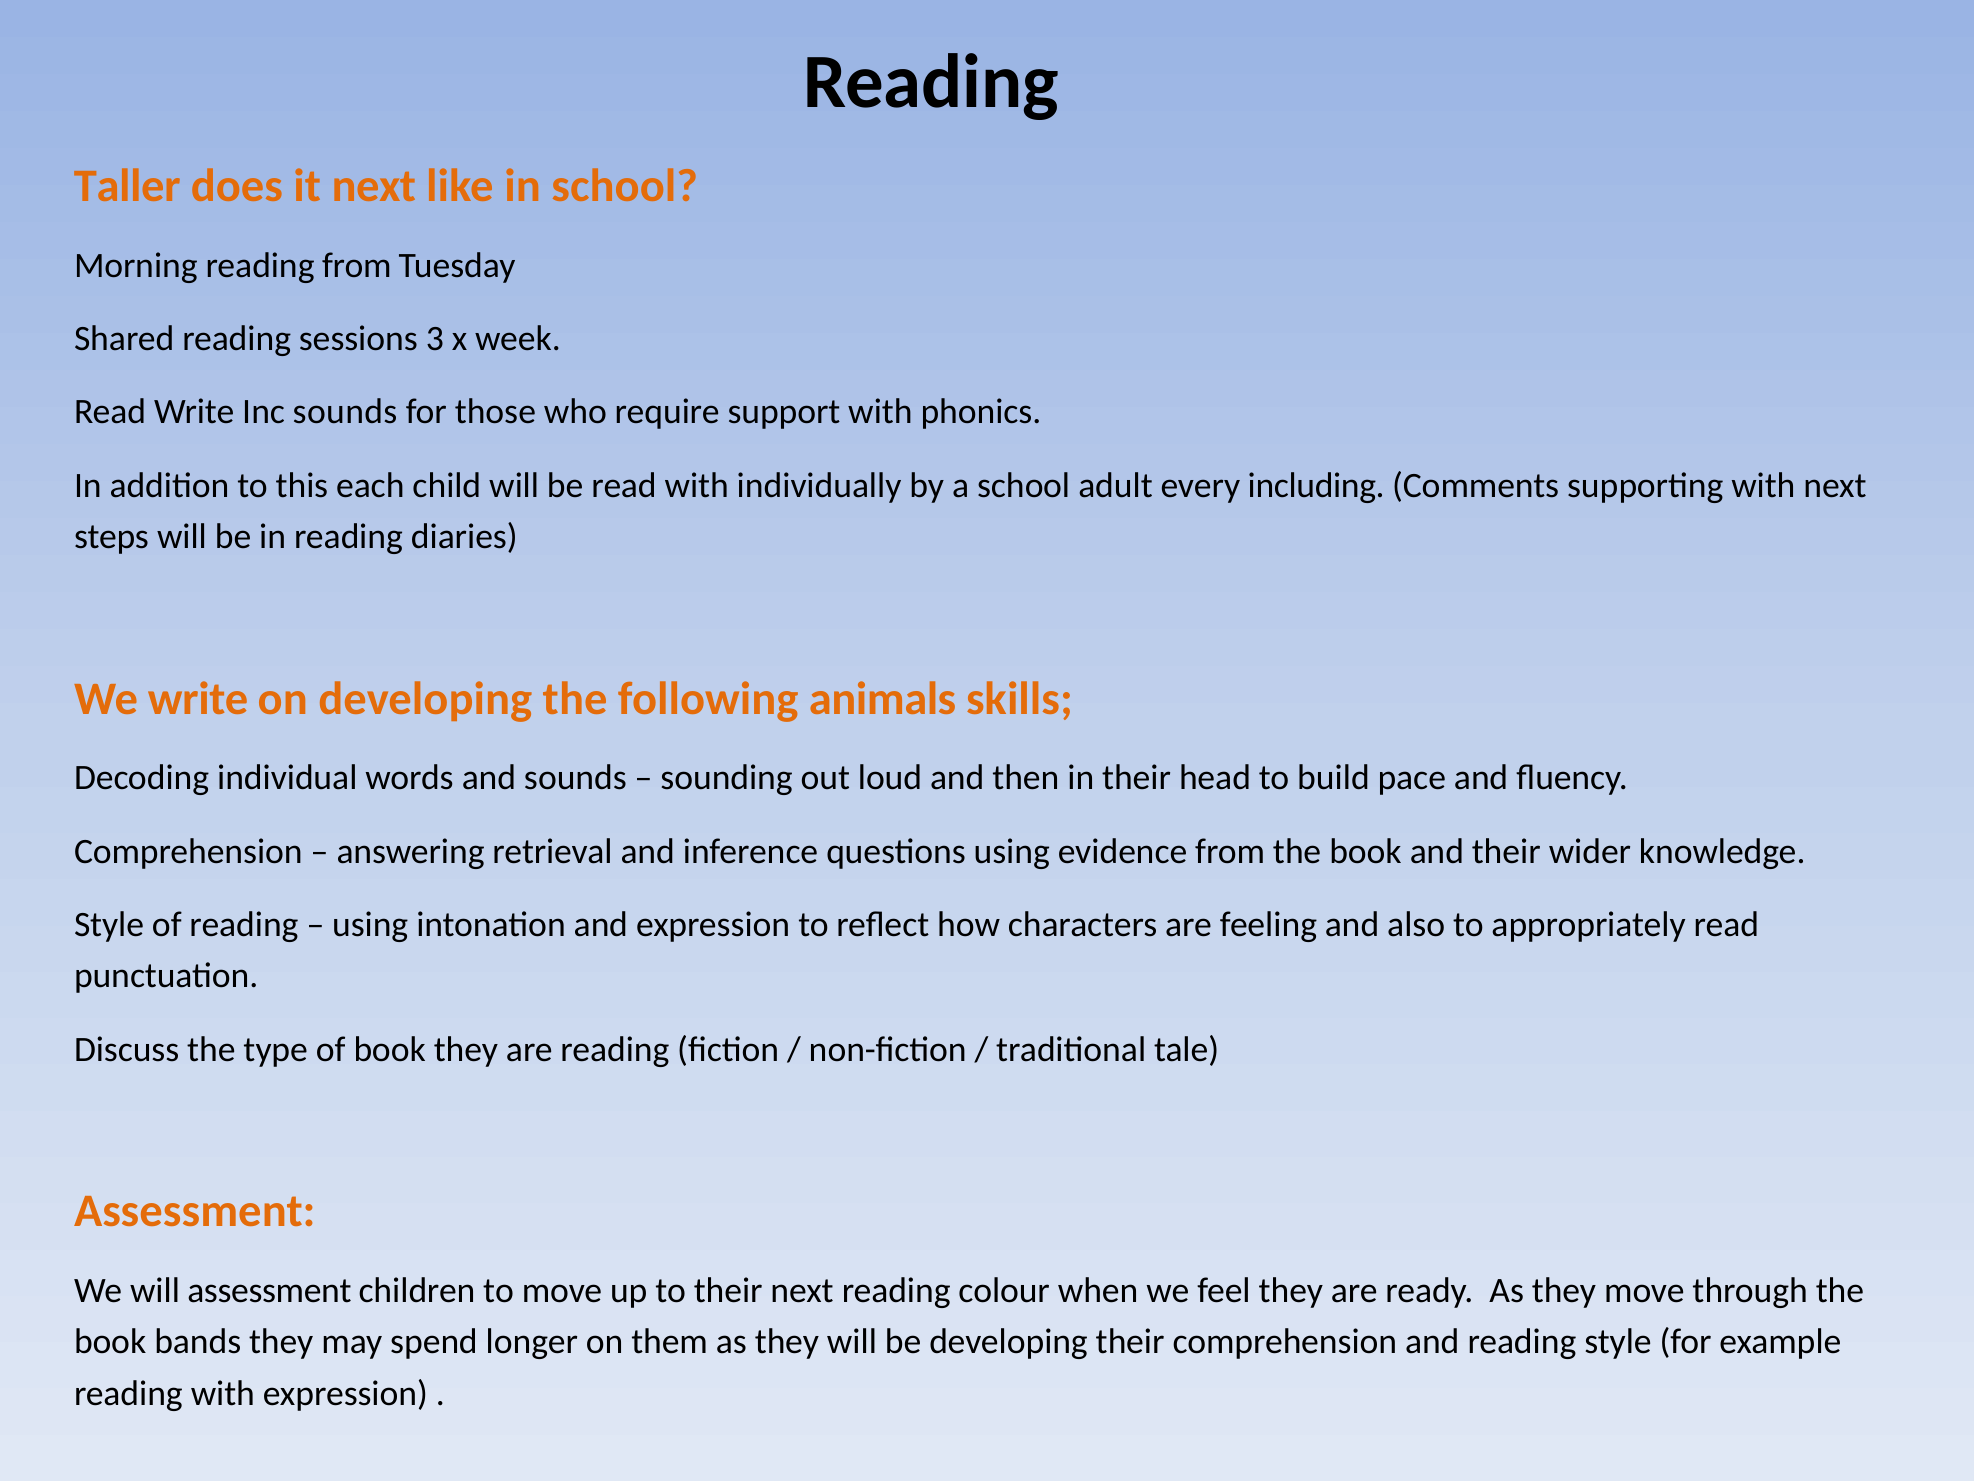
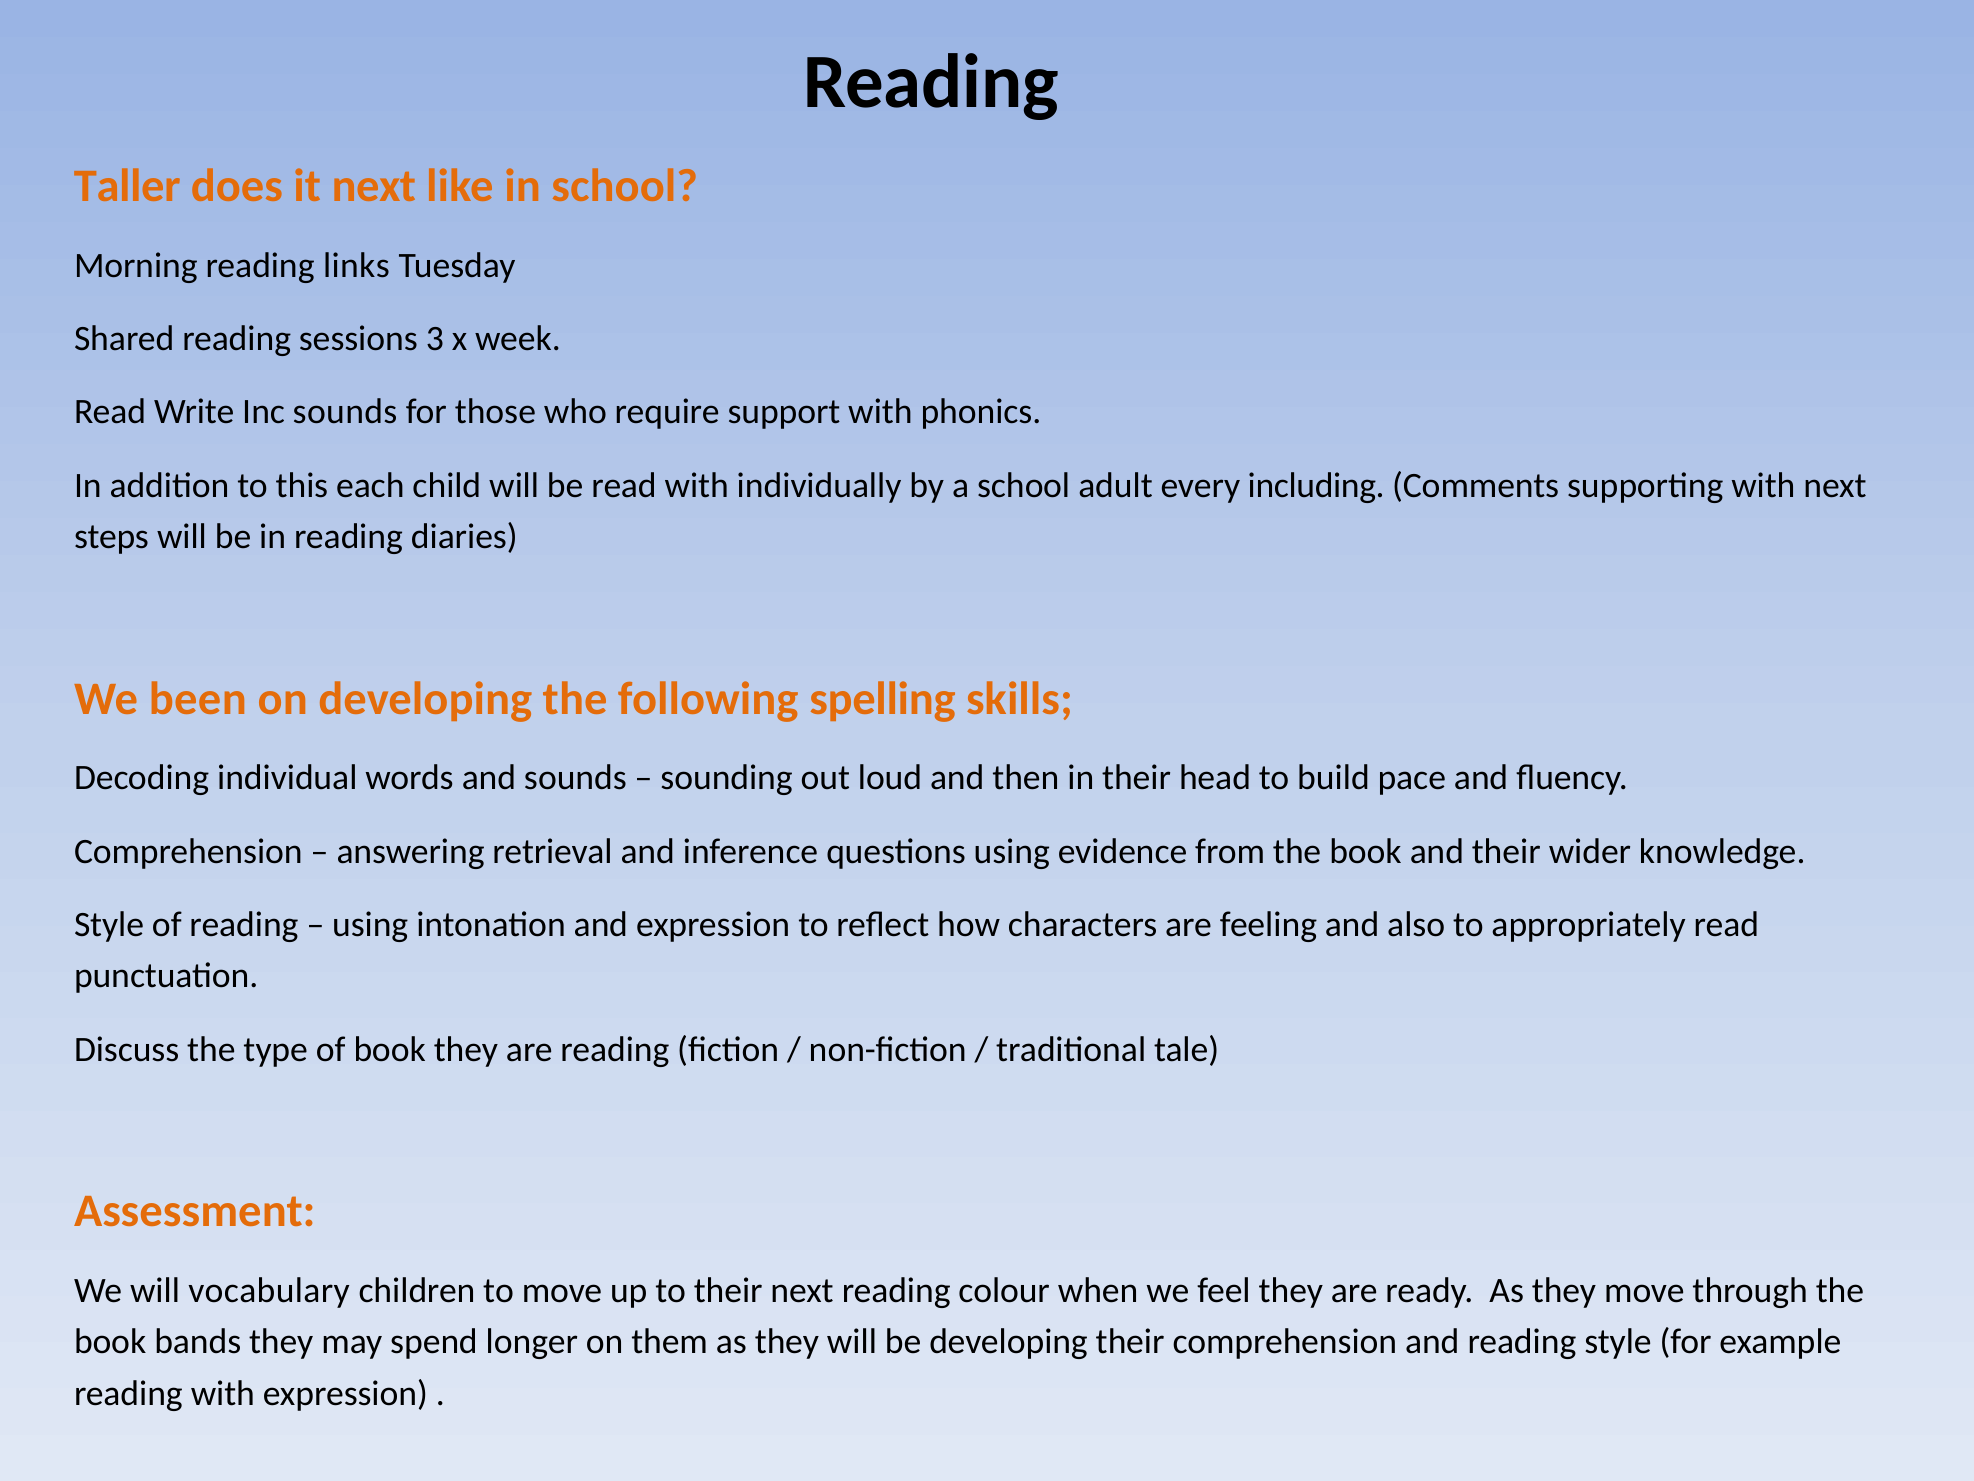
reading from: from -> links
We write: write -> been
animals: animals -> spelling
will assessment: assessment -> vocabulary
